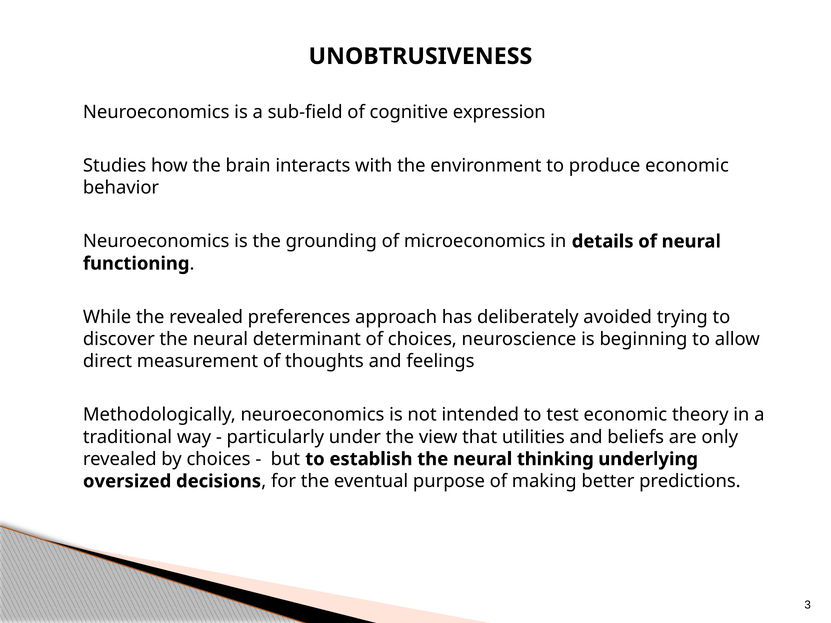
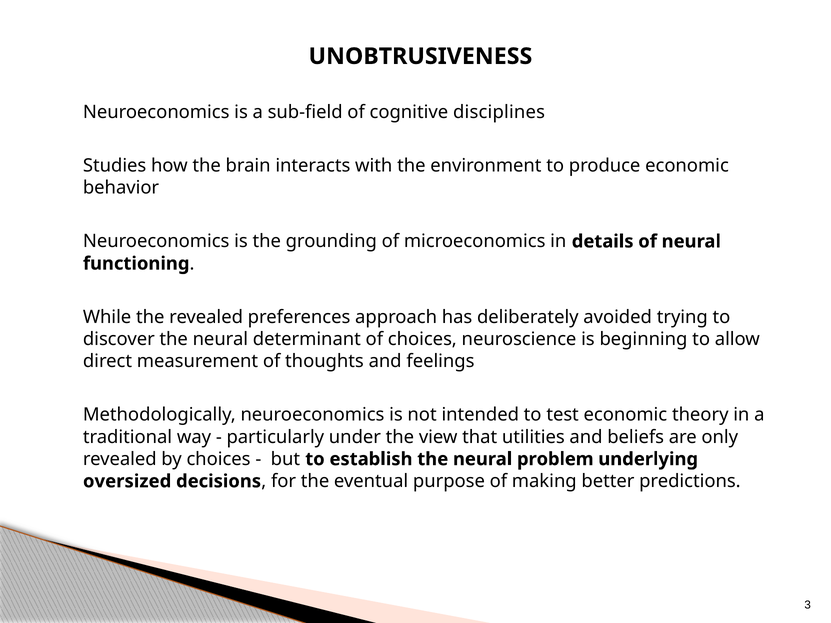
expression: expression -> disciplines
thinking: thinking -> problem
